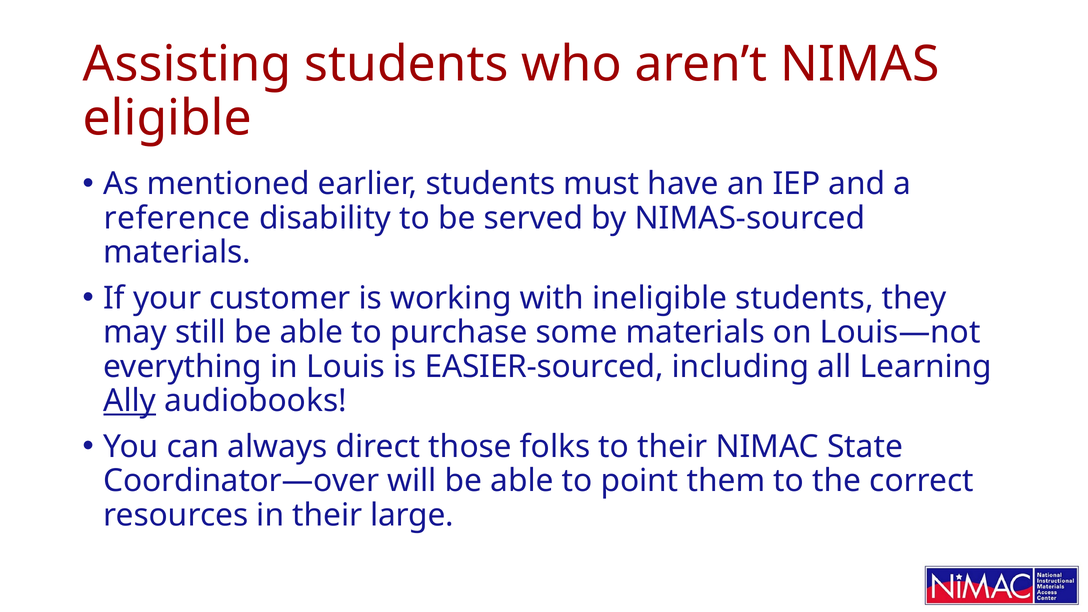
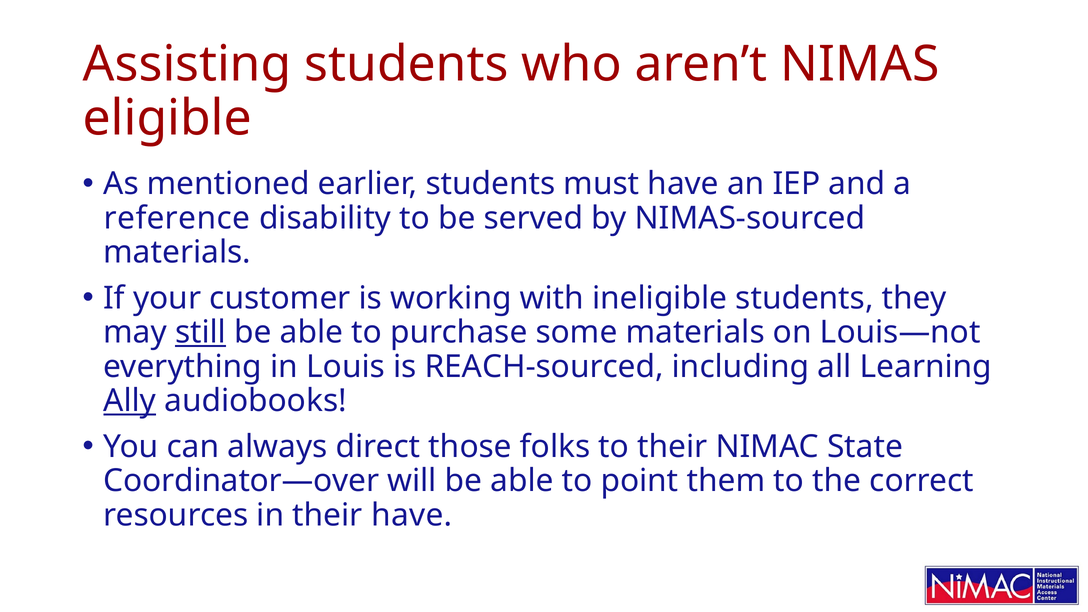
still underline: none -> present
EASIER-sourced: EASIER-sourced -> REACH-sourced
their large: large -> have
